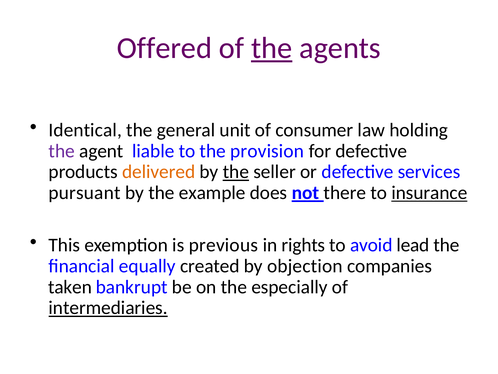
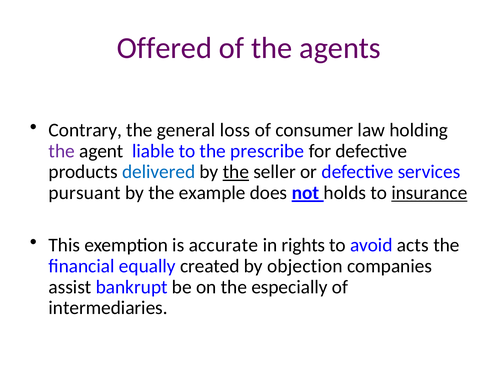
the at (272, 48) underline: present -> none
Identical: Identical -> Contrary
unit: unit -> loss
provision: provision -> prescribe
delivered colour: orange -> blue
there: there -> holds
previous: previous -> accurate
lead: lead -> acts
taken: taken -> assist
intermediaries underline: present -> none
